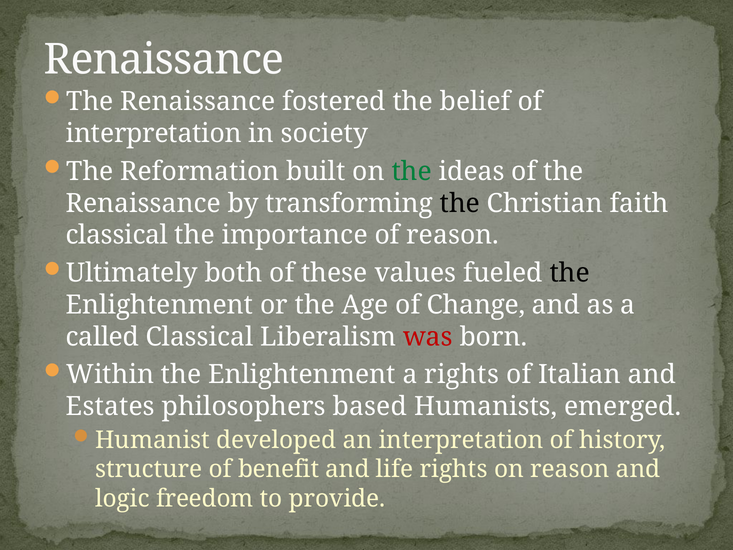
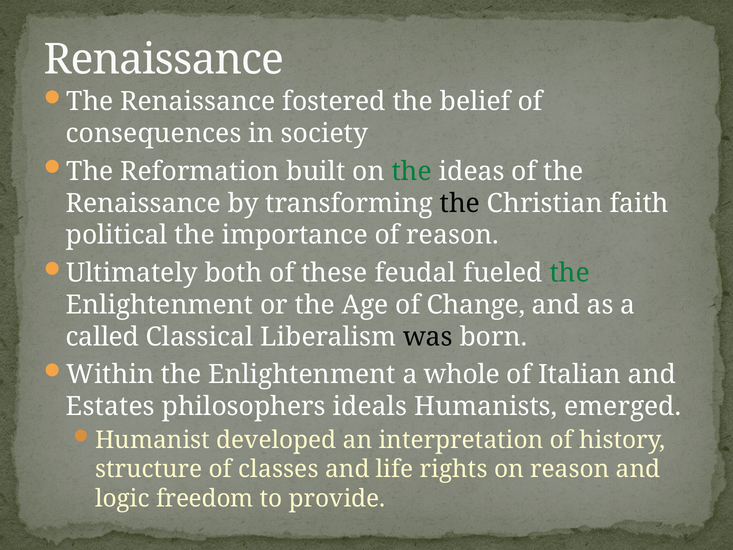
interpretation at (154, 133): interpretation -> consequences
classical at (117, 235): classical -> political
values: values -> feudal
the at (570, 273) colour: black -> green
was colour: red -> black
a rights: rights -> whole
based: based -> ideals
benefit: benefit -> classes
